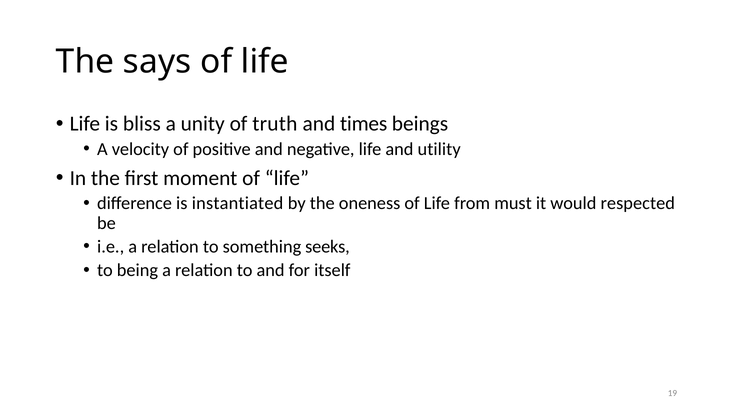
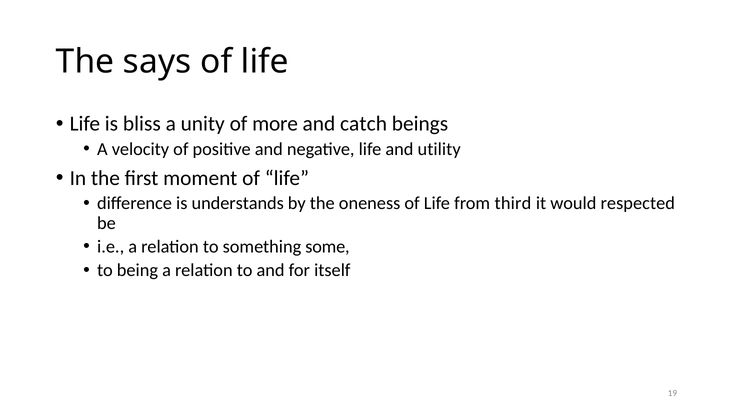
truth: truth -> more
times: times -> catch
instantiated: instantiated -> understands
must: must -> third
seeks: seeks -> some
